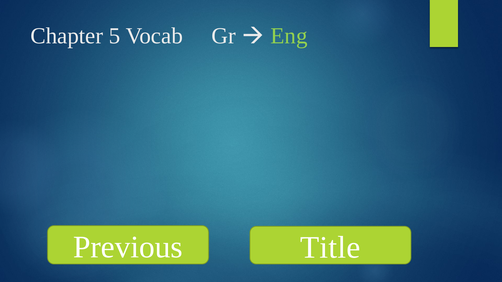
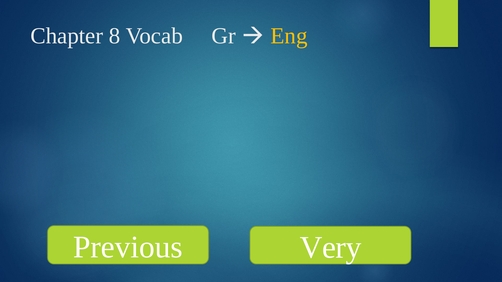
5: 5 -> 8
Eng colour: light green -> yellow
Title: Title -> Very
